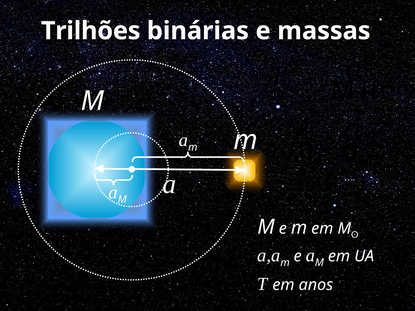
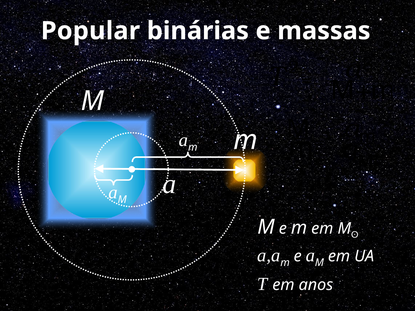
Trilhões: Trilhões -> Popular
